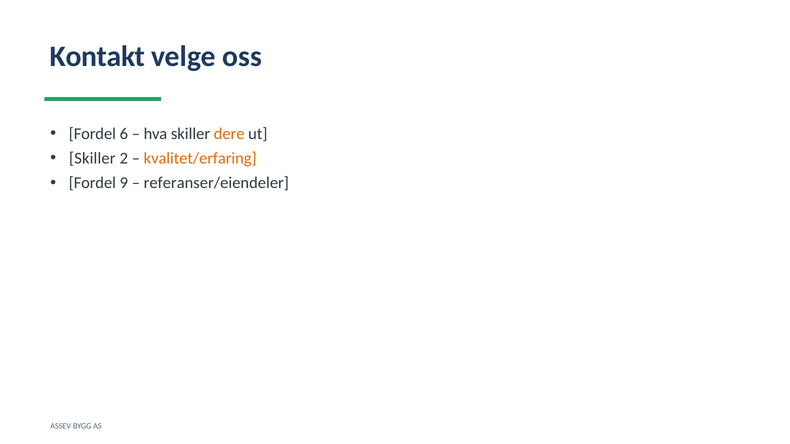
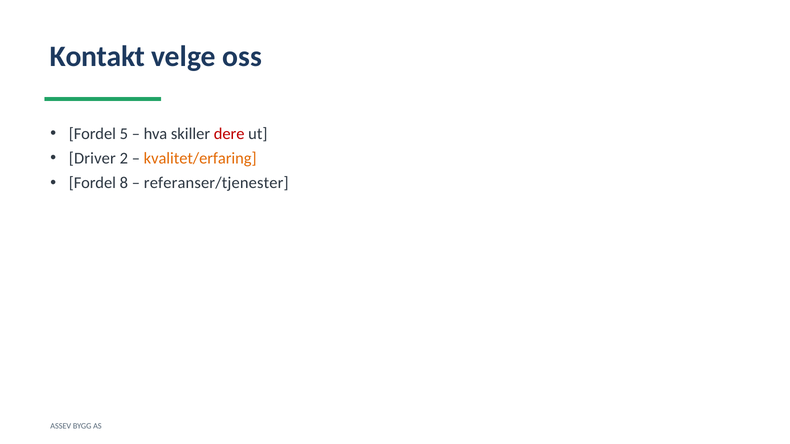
6: 6 -> 5
dere colour: orange -> red
Skiller at (92, 159): Skiller -> Driver
9: 9 -> 8
referanser/eiendeler: referanser/eiendeler -> referanser/tjenester
